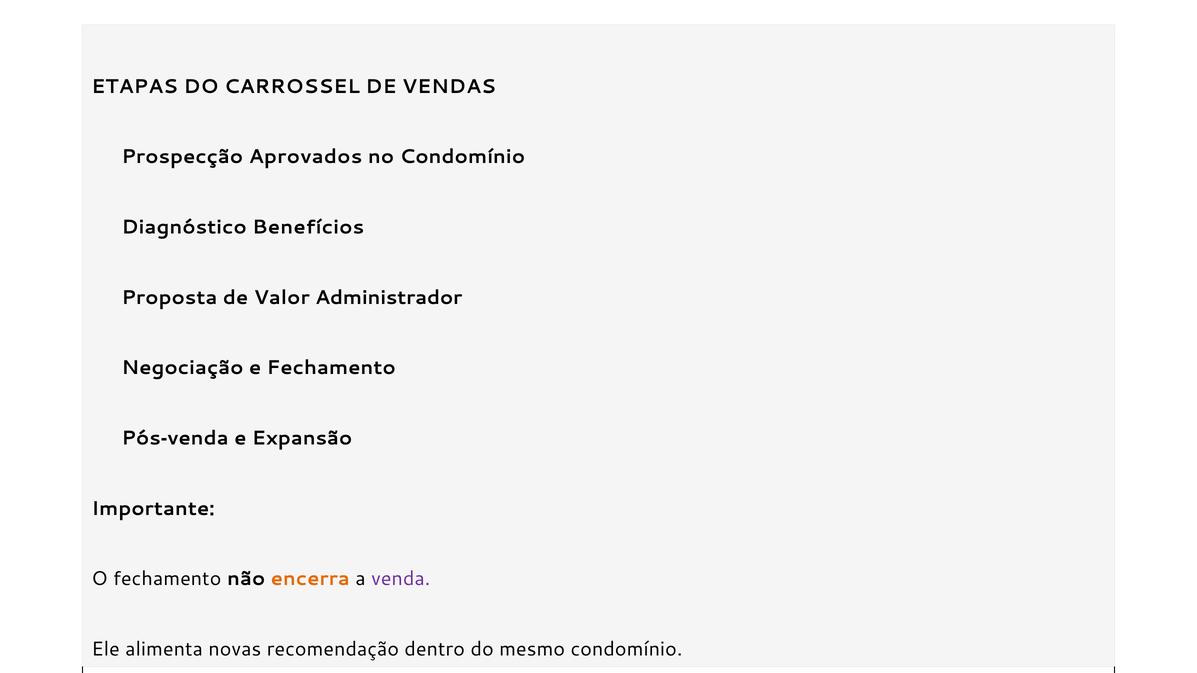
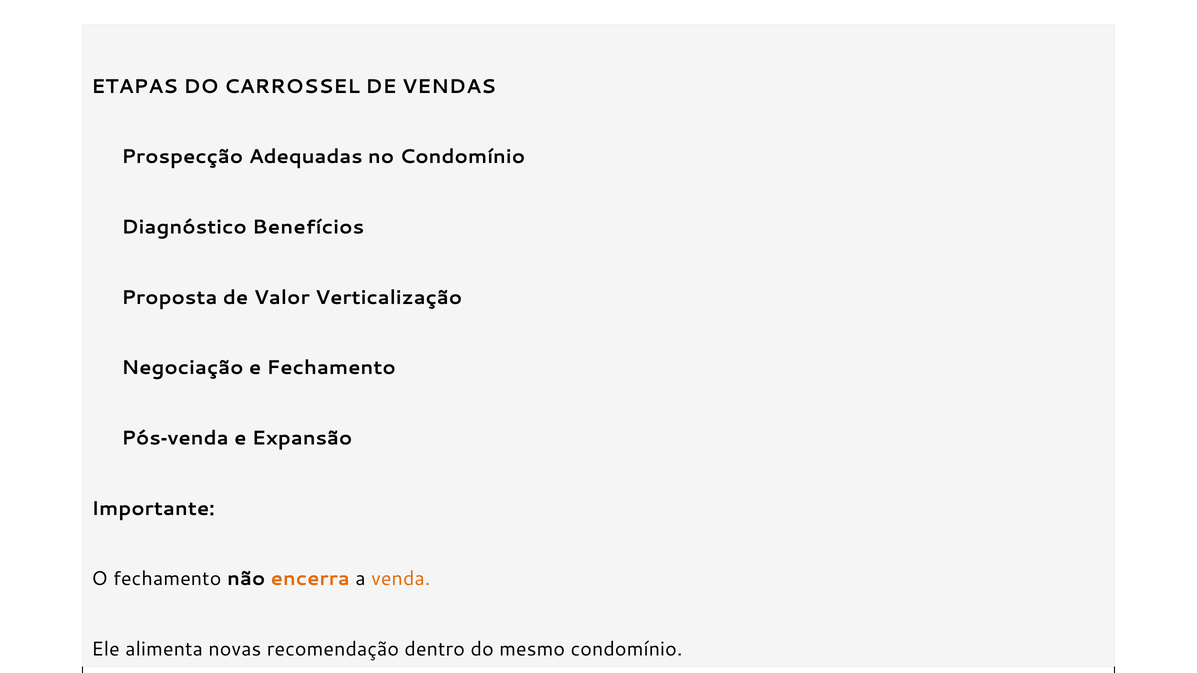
Aprovados: Aprovados -> Adequadas
Administrador: Administrador -> Verticalização
venda at (401, 579) colour: purple -> orange
